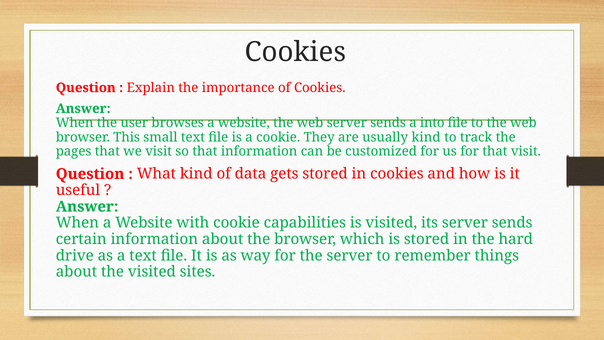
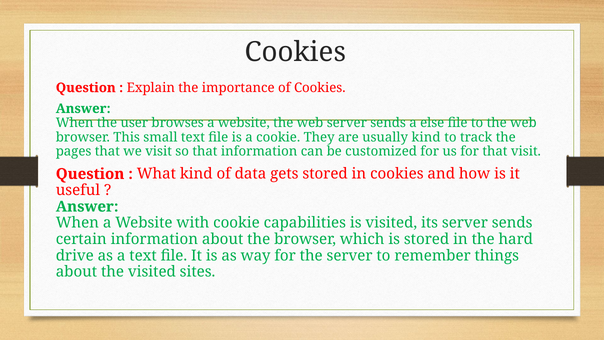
into: into -> else
